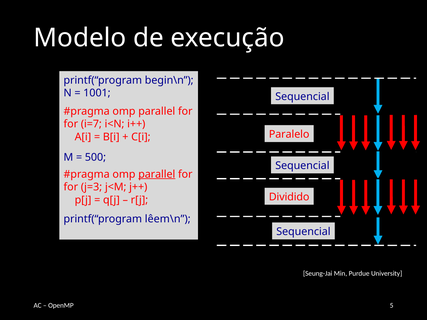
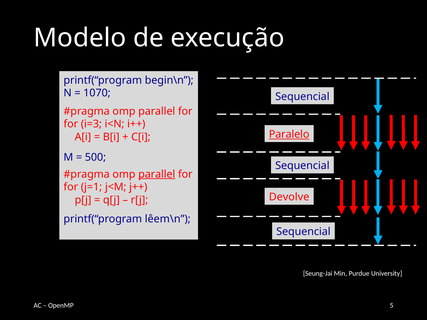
1001: 1001 -> 1070
i=7: i=7 -> i=3
Paralelo underline: none -> present
j=3: j=3 -> j=1
Dividido: Dividido -> Devolve
